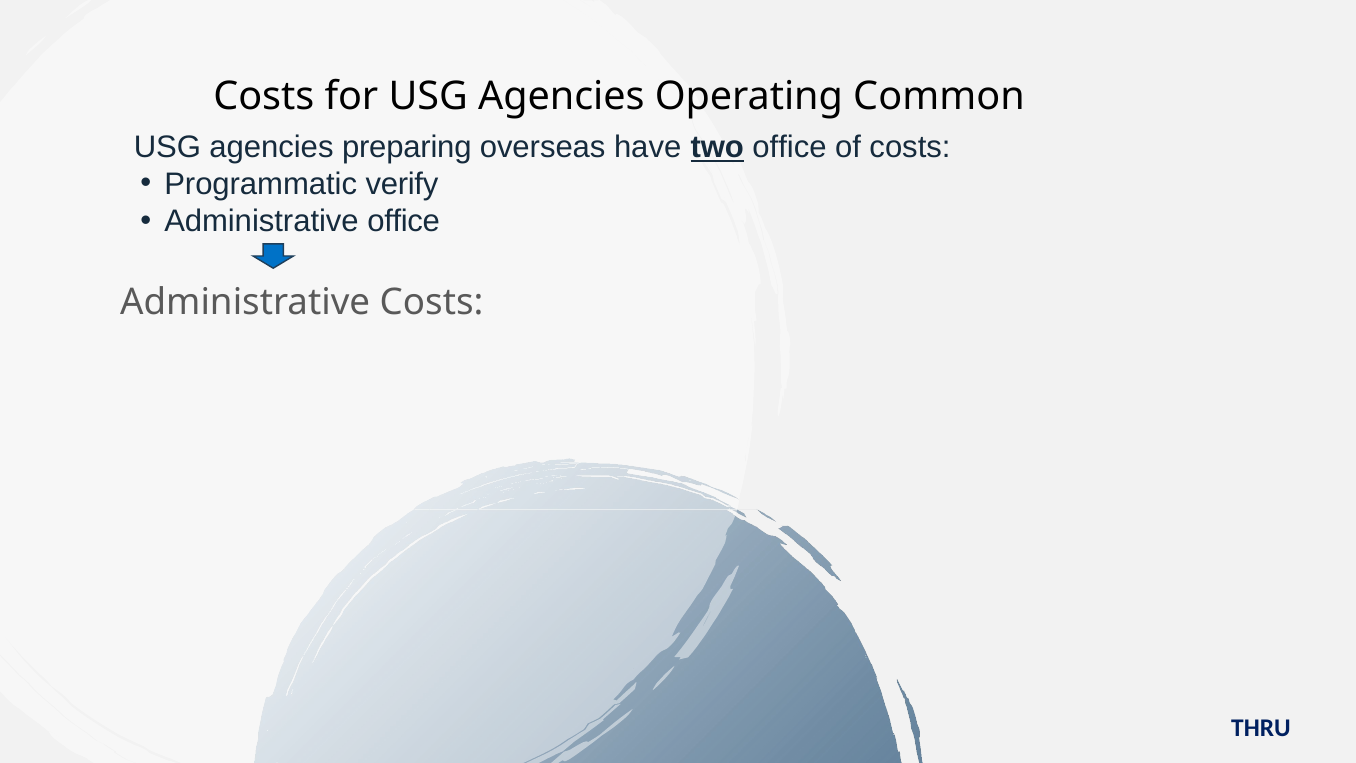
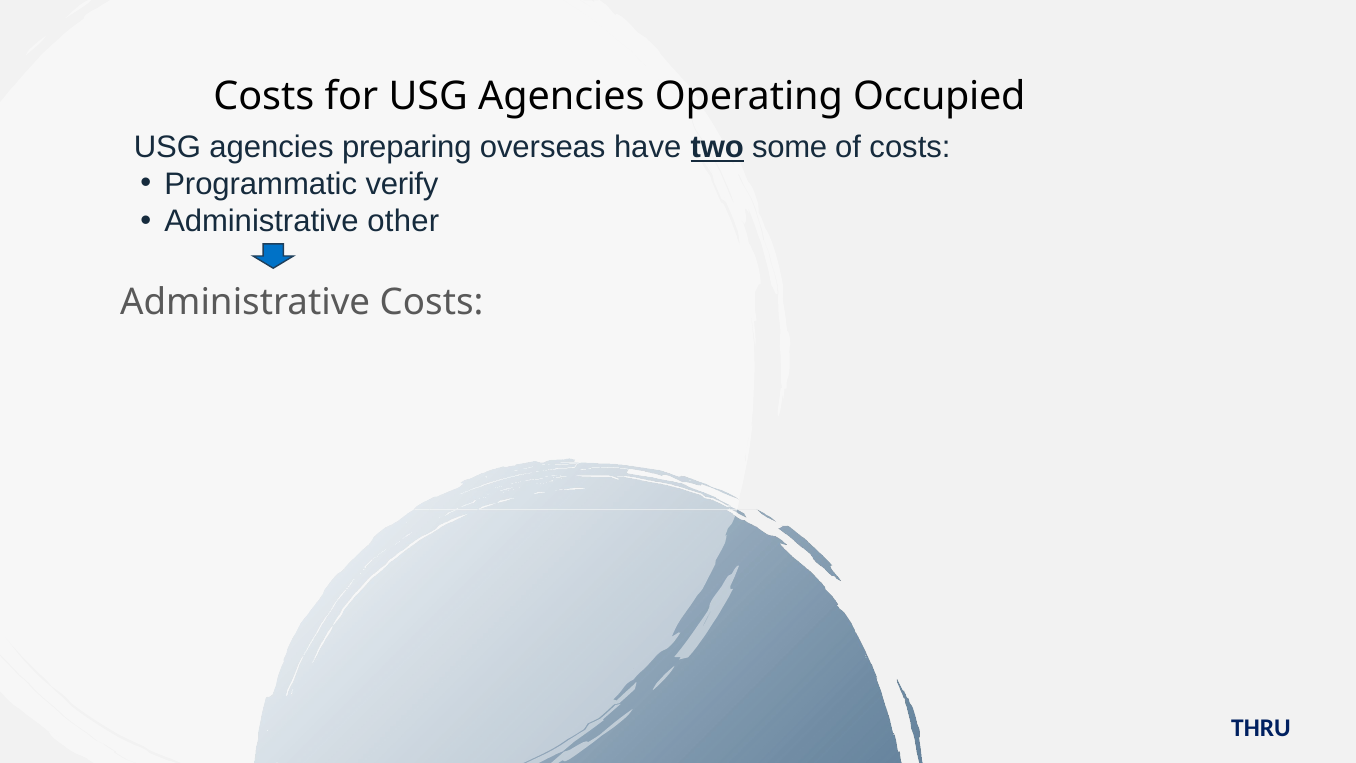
Operating Common: Common -> Occupied
two office: office -> some
Administrative office: office -> other
